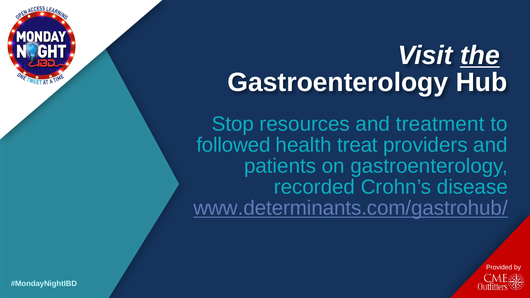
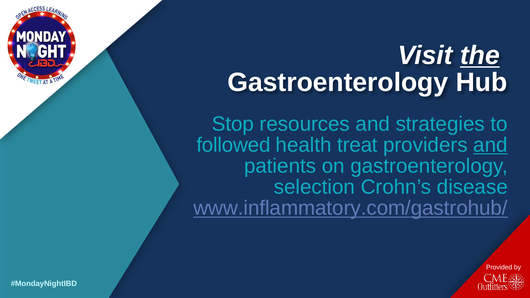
treatment: treatment -> strategies
and at (490, 145) underline: none -> present
recorded: recorded -> selection
www.determinants.com/gastrohub/: www.determinants.com/gastrohub/ -> www.inflammatory.com/gastrohub/
